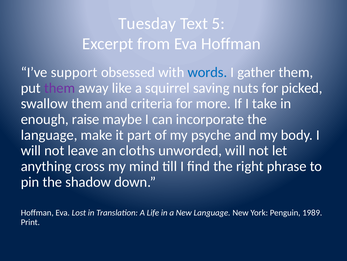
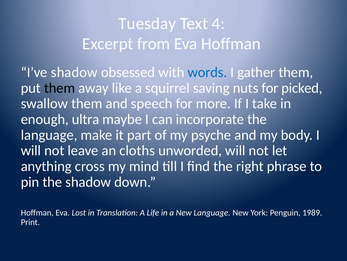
5: 5 -> 4
I’ve support: support -> shadow
them at (60, 88) colour: purple -> black
criteria: criteria -> speech
raise: raise -> ultra
